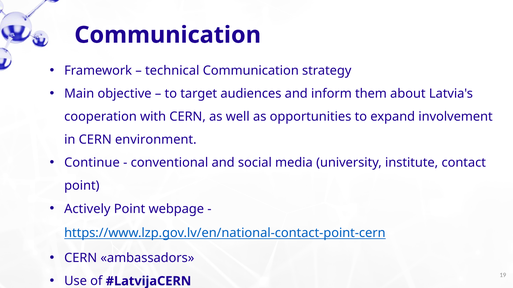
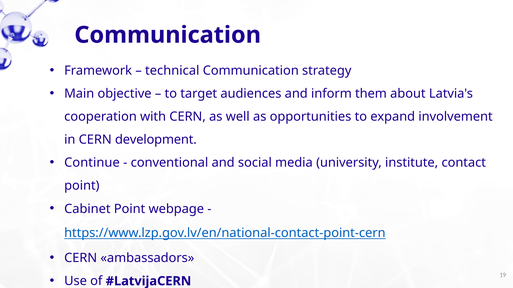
environment: environment -> development
Actively: Actively -> Cabinet
